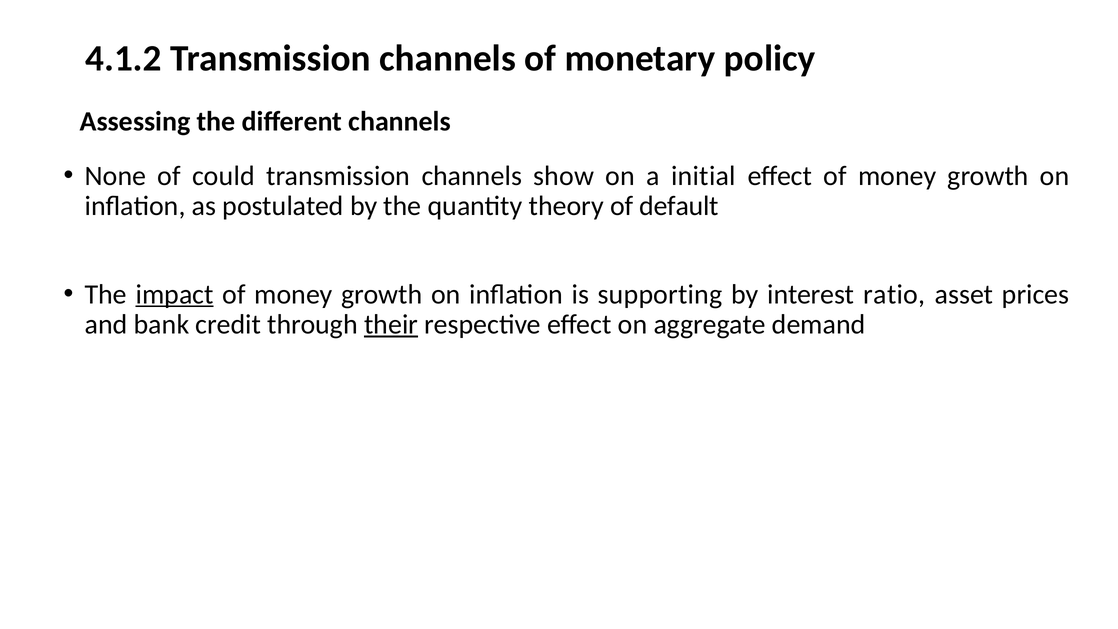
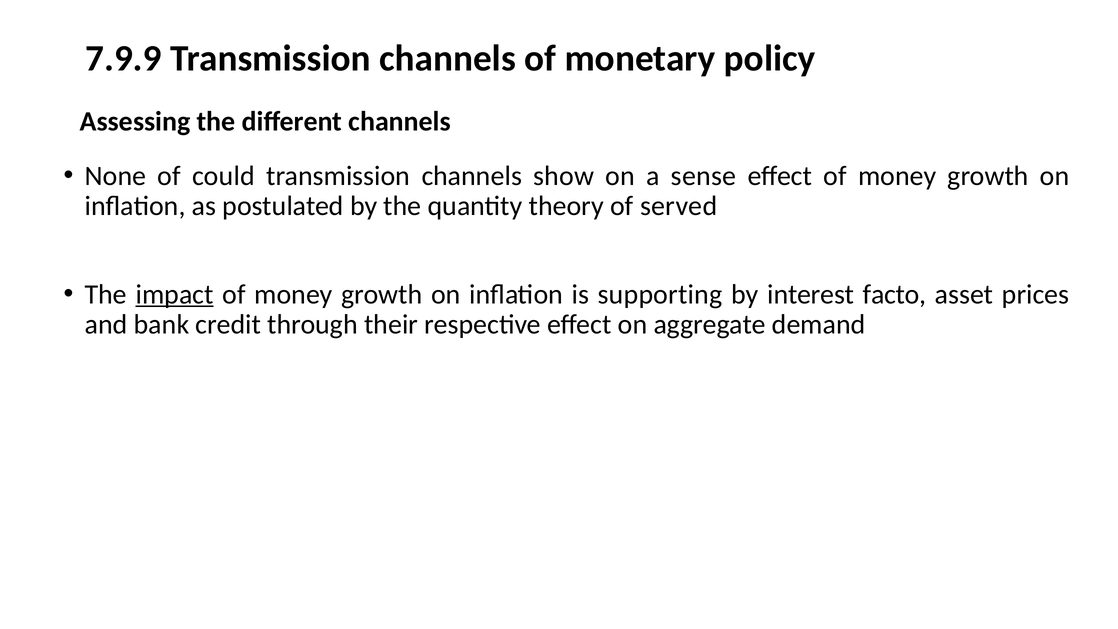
4.1.2: 4.1.2 -> 7.9.9
initial: initial -> sense
default: default -> served
ratio: ratio -> facto
their underline: present -> none
